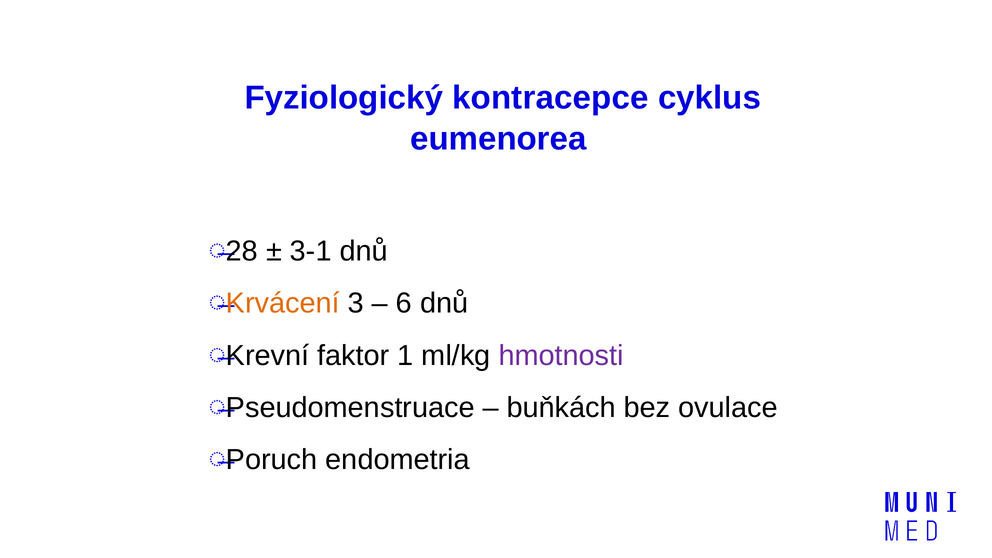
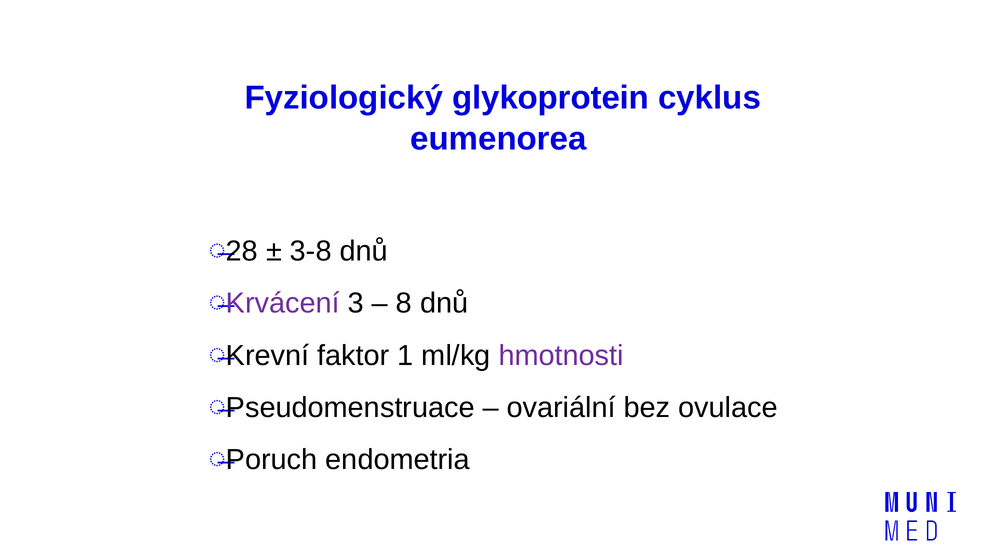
kontracepce: kontracepce -> glykoprotein
3-1: 3-1 -> 3-8
Krvácení colour: orange -> purple
6: 6 -> 8
buňkách: buňkách -> ovariální
